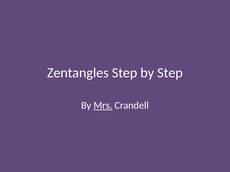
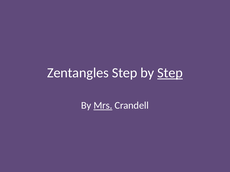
Step at (170, 73) underline: none -> present
